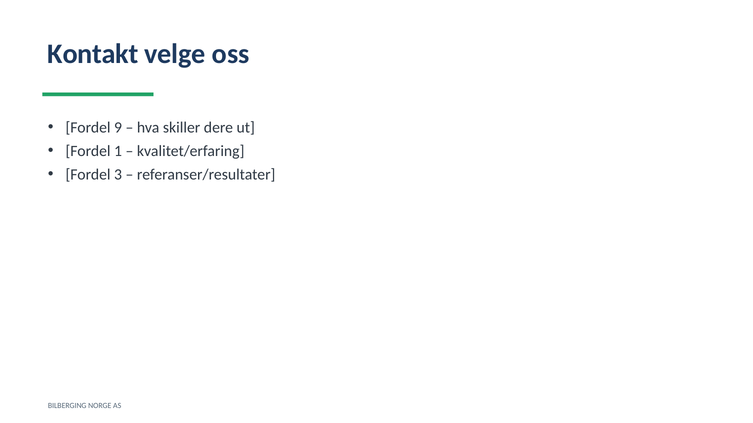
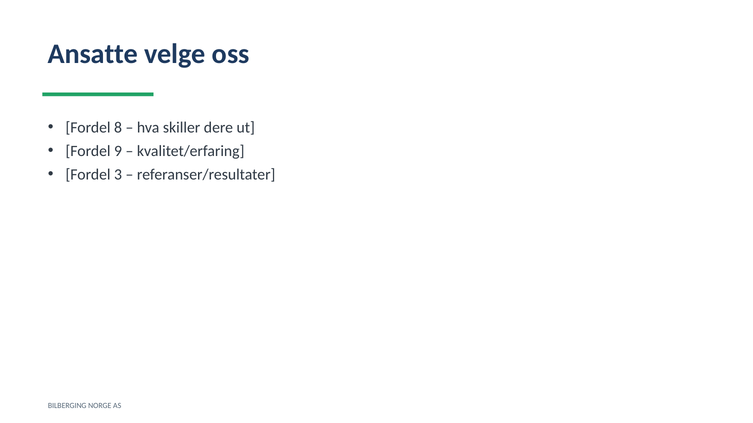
Kontakt: Kontakt -> Ansatte
9: 9 -> 8
1: 1 -> 9
